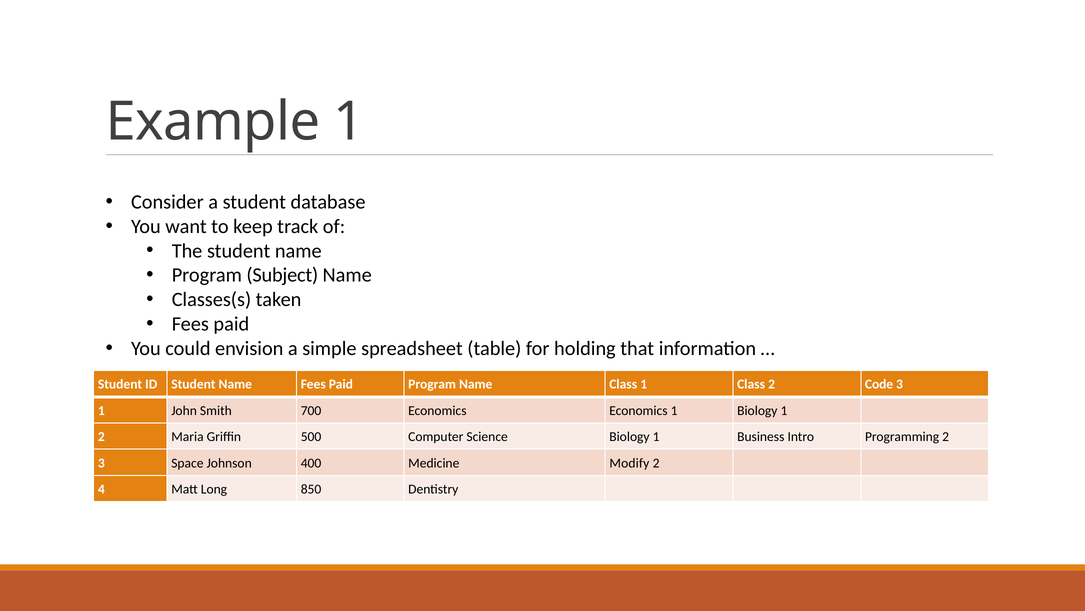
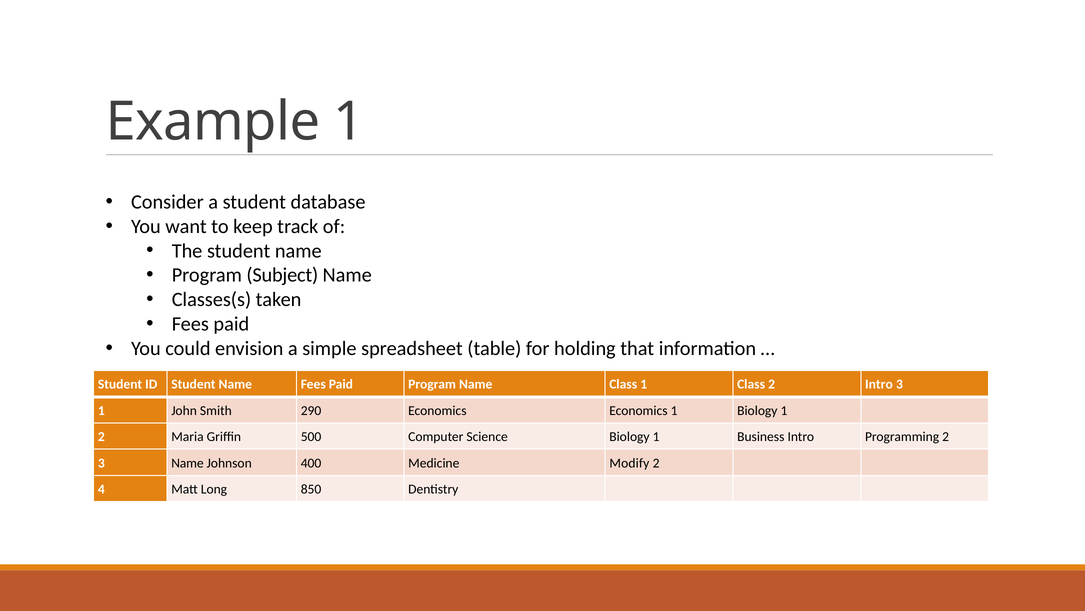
2 Code: Code -> Intro
700: 700 -> 290
3 Space: Space -> Name
